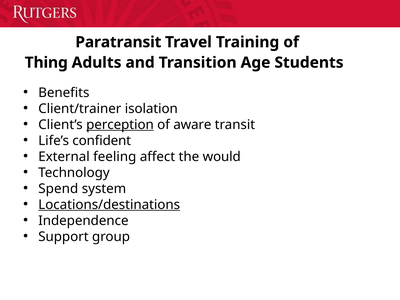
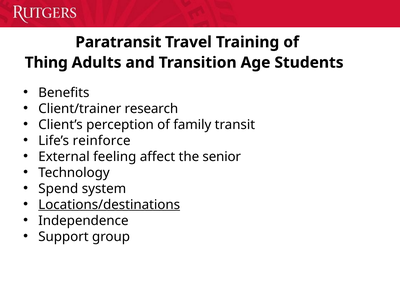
isolation: isolation -> research
perception underline: present -> none
aware: aware -> family
confident: confident -> reinforce
would: would -> senior
